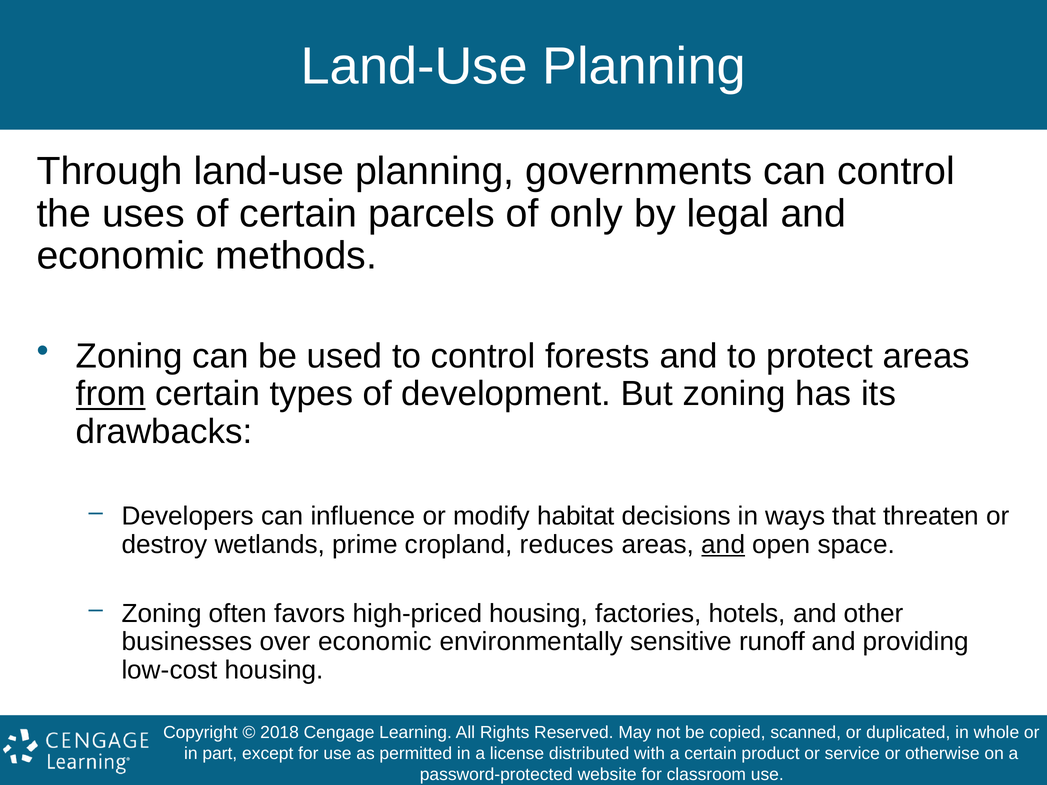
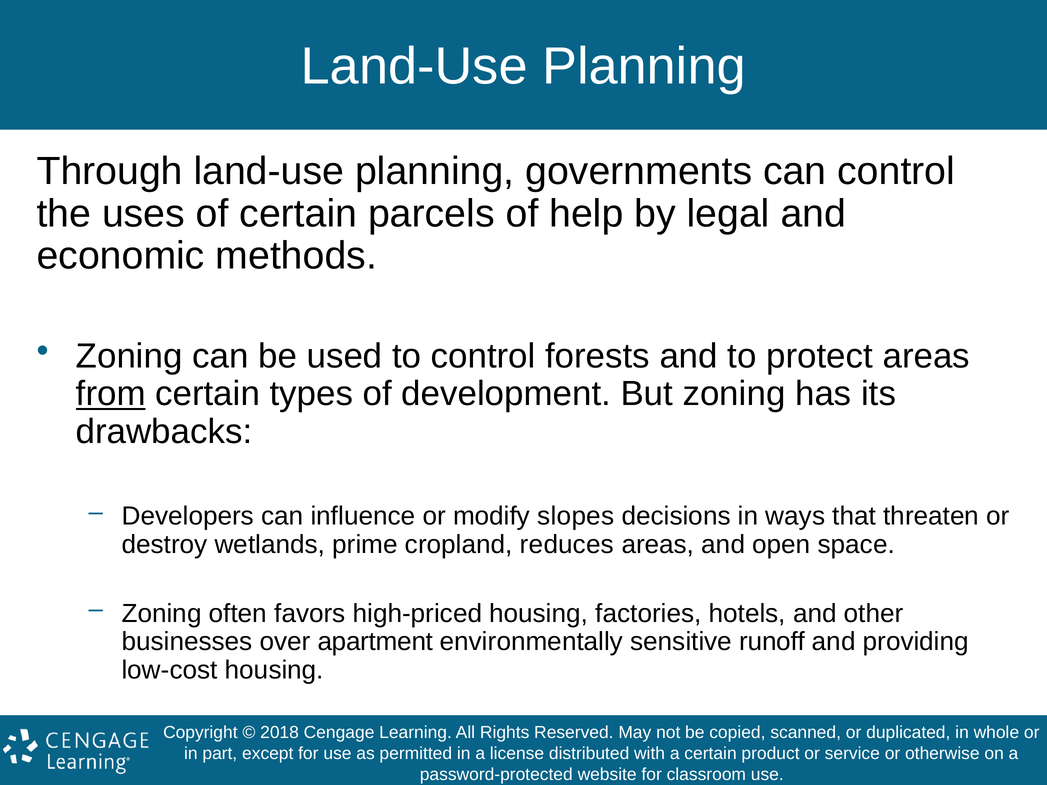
only: only -> help
habitat: habitat -> slopes
and at (723, 545) underline: present -> none
over economic: economic -> apartment
